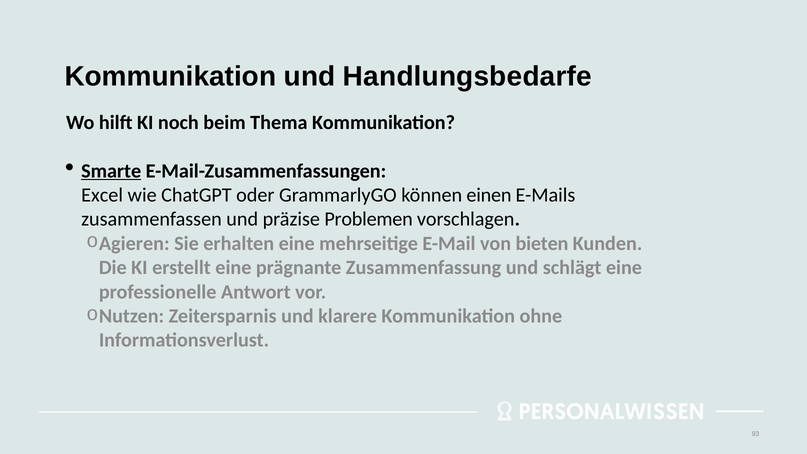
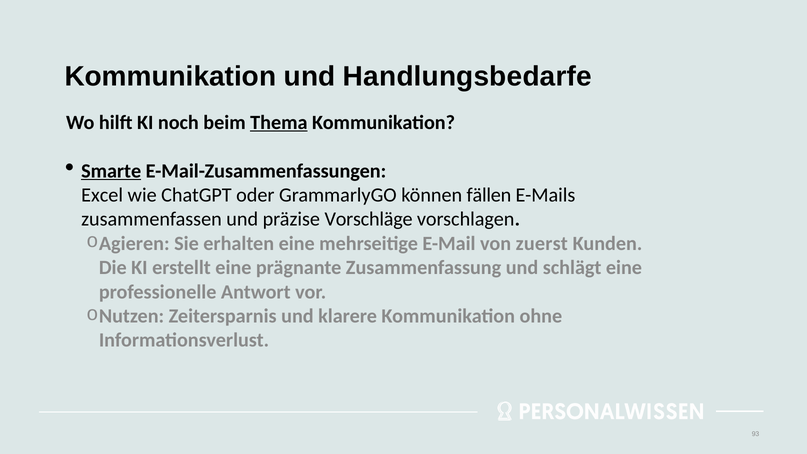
Thema underline: none -> present
einen: einen -> fällen
Problemen: Problemen -> Vorschläge
bieten: bieten -> zuerst
